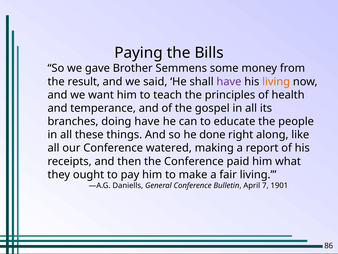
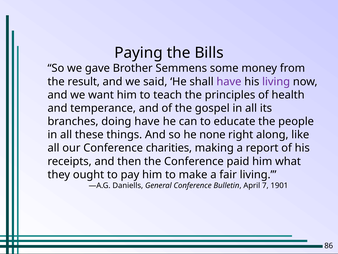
living at (276, 81) colour: orange -> purple
done: done -> none
watered: watered -> charities
